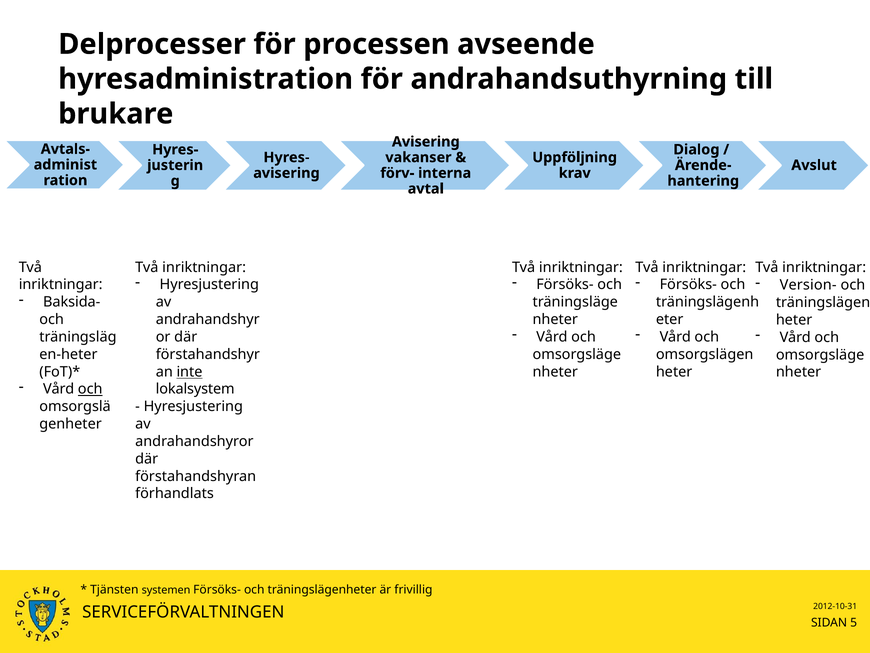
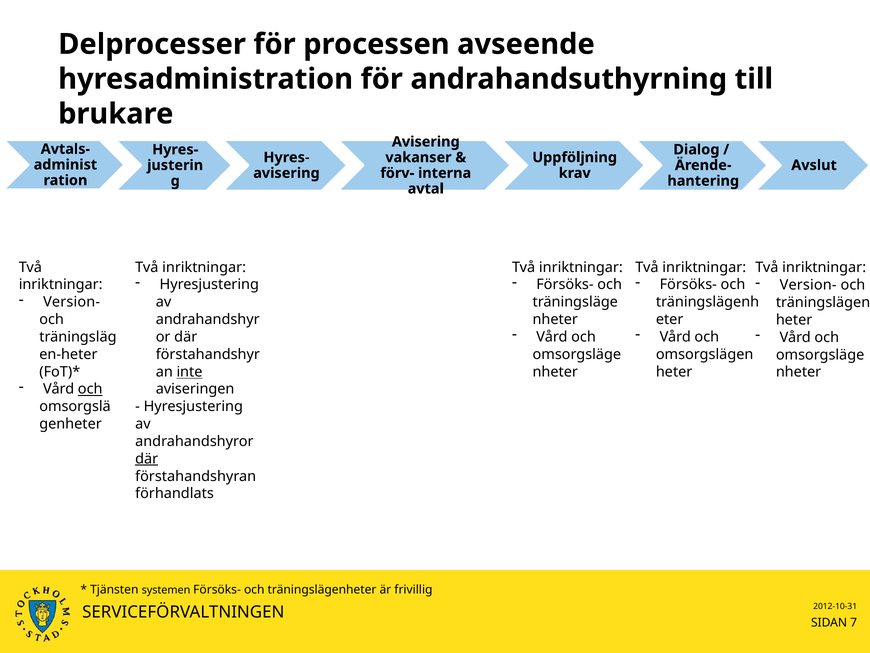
Baksida- at (72, 302): Baksida- -> Version-
lokalsystem: lokalsystem -> aviseringen
där at (147, 458) underline: none -> present
5: 5 -> 7
